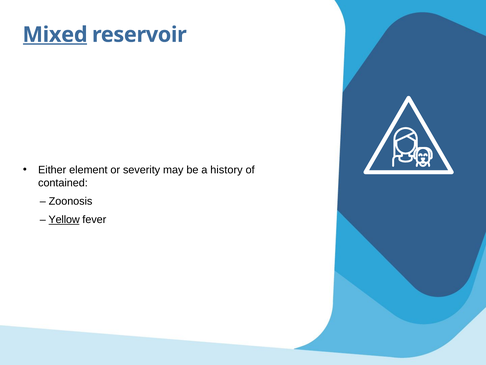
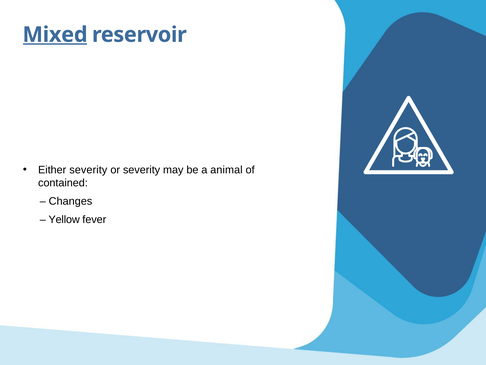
Either element: element -> severity
history: history -> animal
Zoonosis: Zoonosis -> Changes
Yellow underline: present -> none
